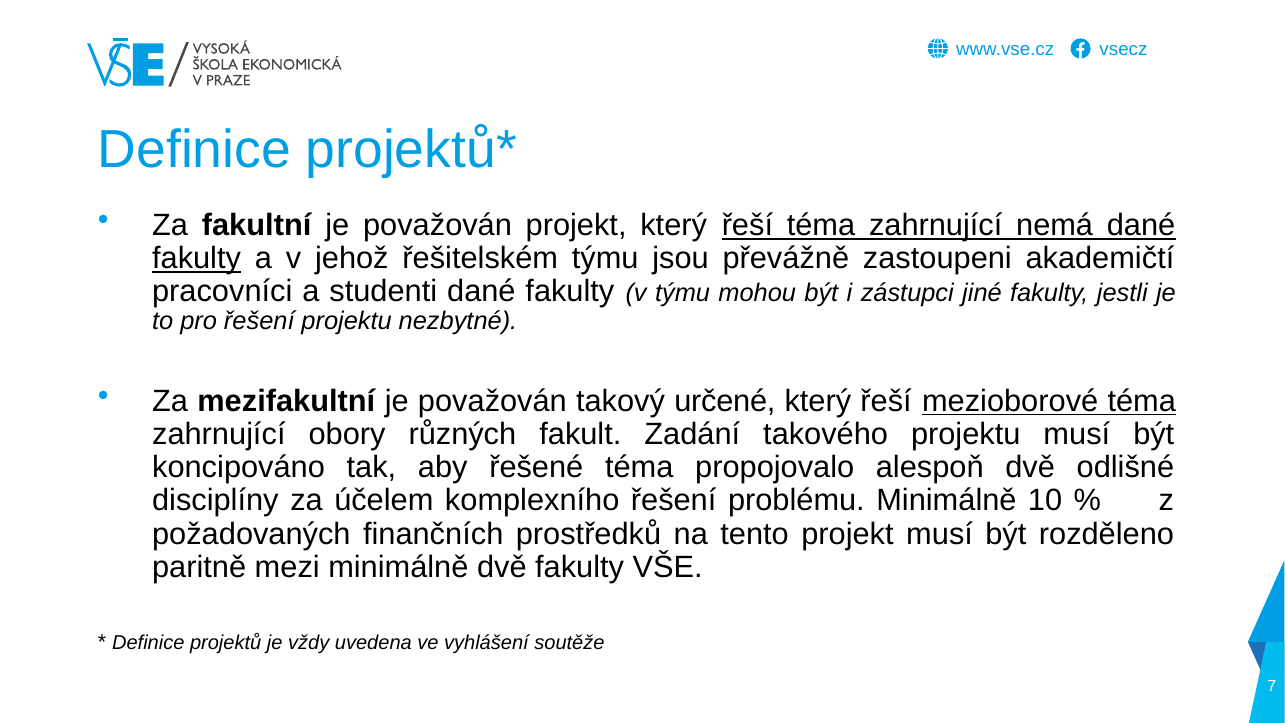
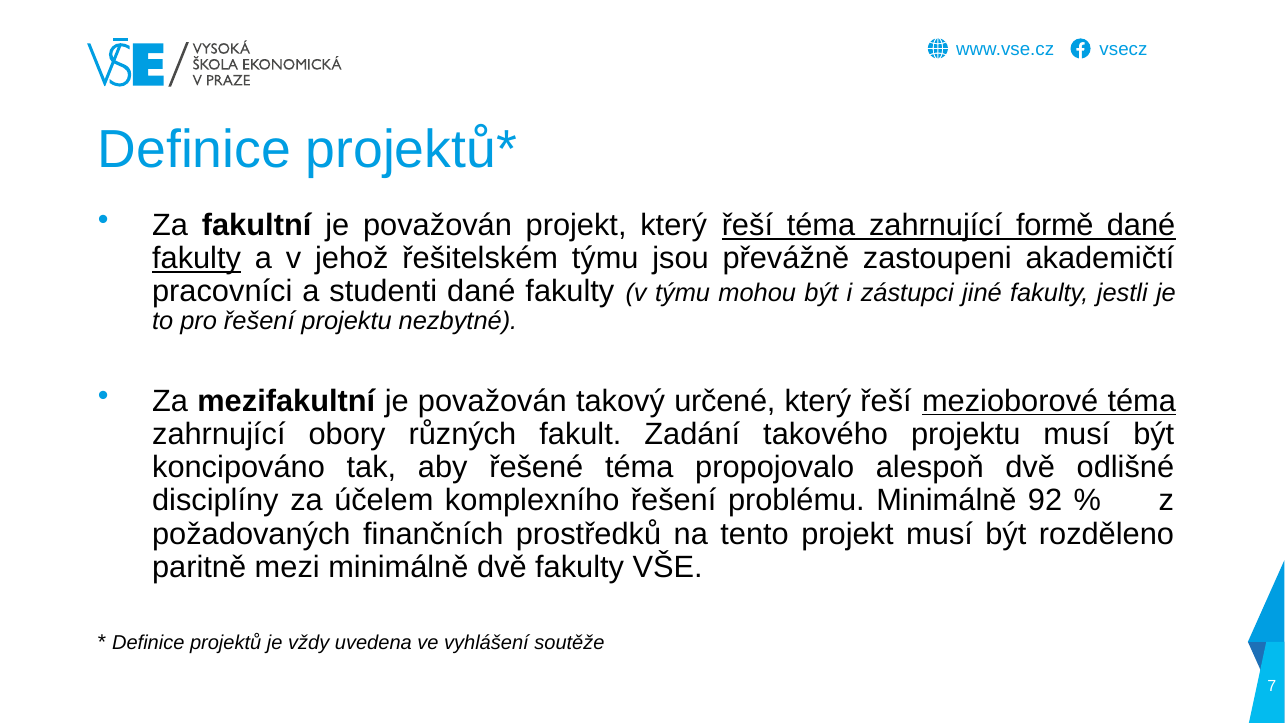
nemá: nemá -> formě
10: 10 -> 92
